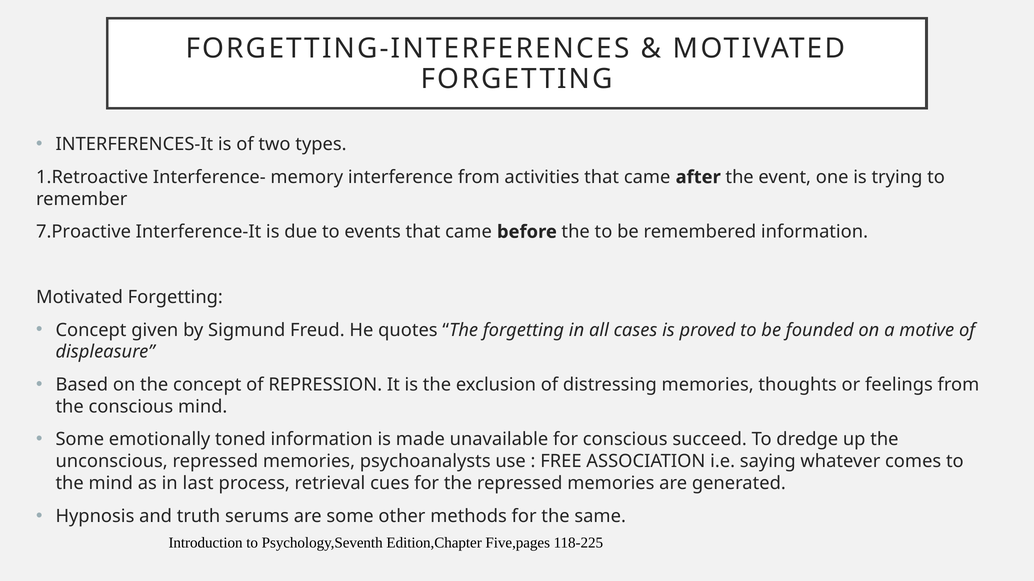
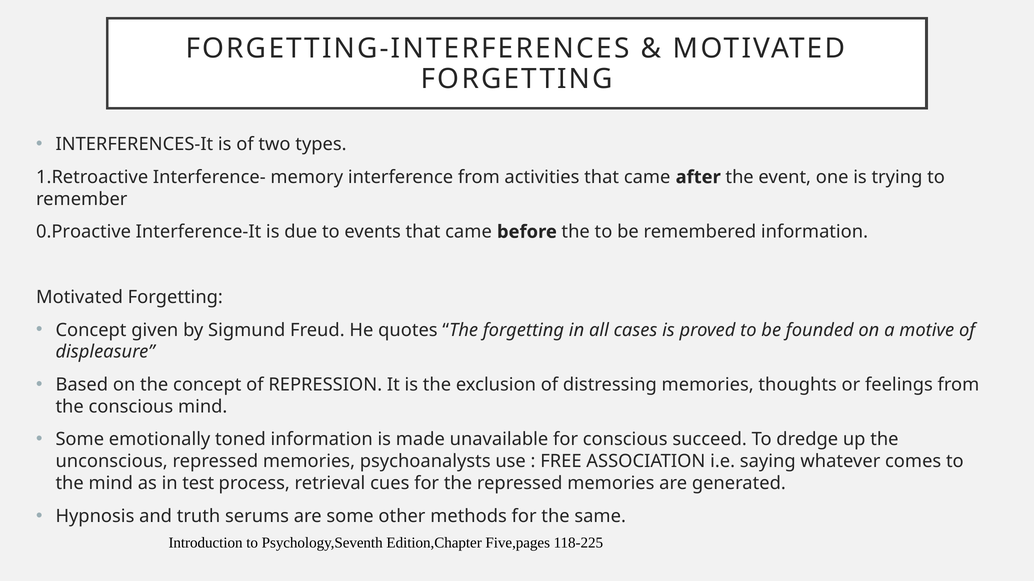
7.Proactive: 7.Proactive -> 0.Proactive
last: last -> test
